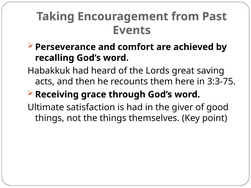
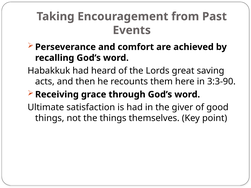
3:3-75: 3:3-75 -> 3:3-90
